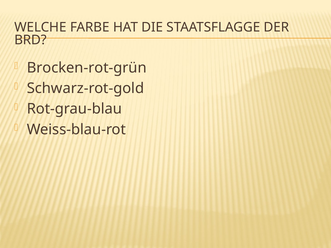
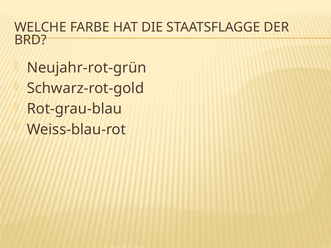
Brocken-rot-grün: Brocken-rot-grün -> Neujahr-rot-grün
